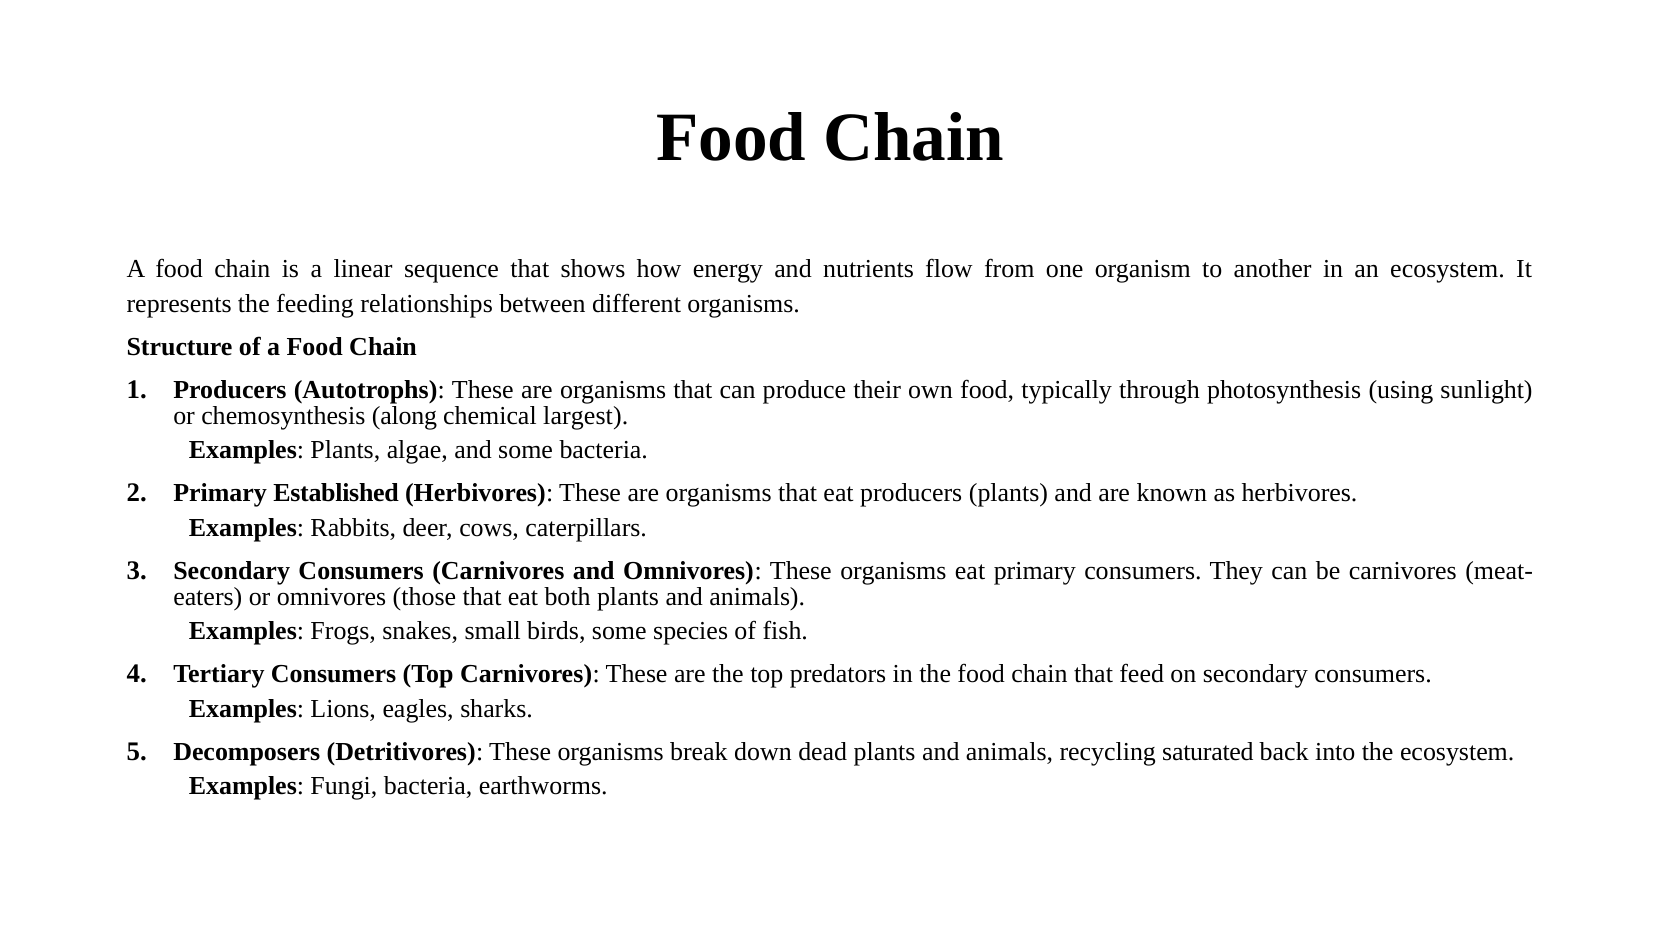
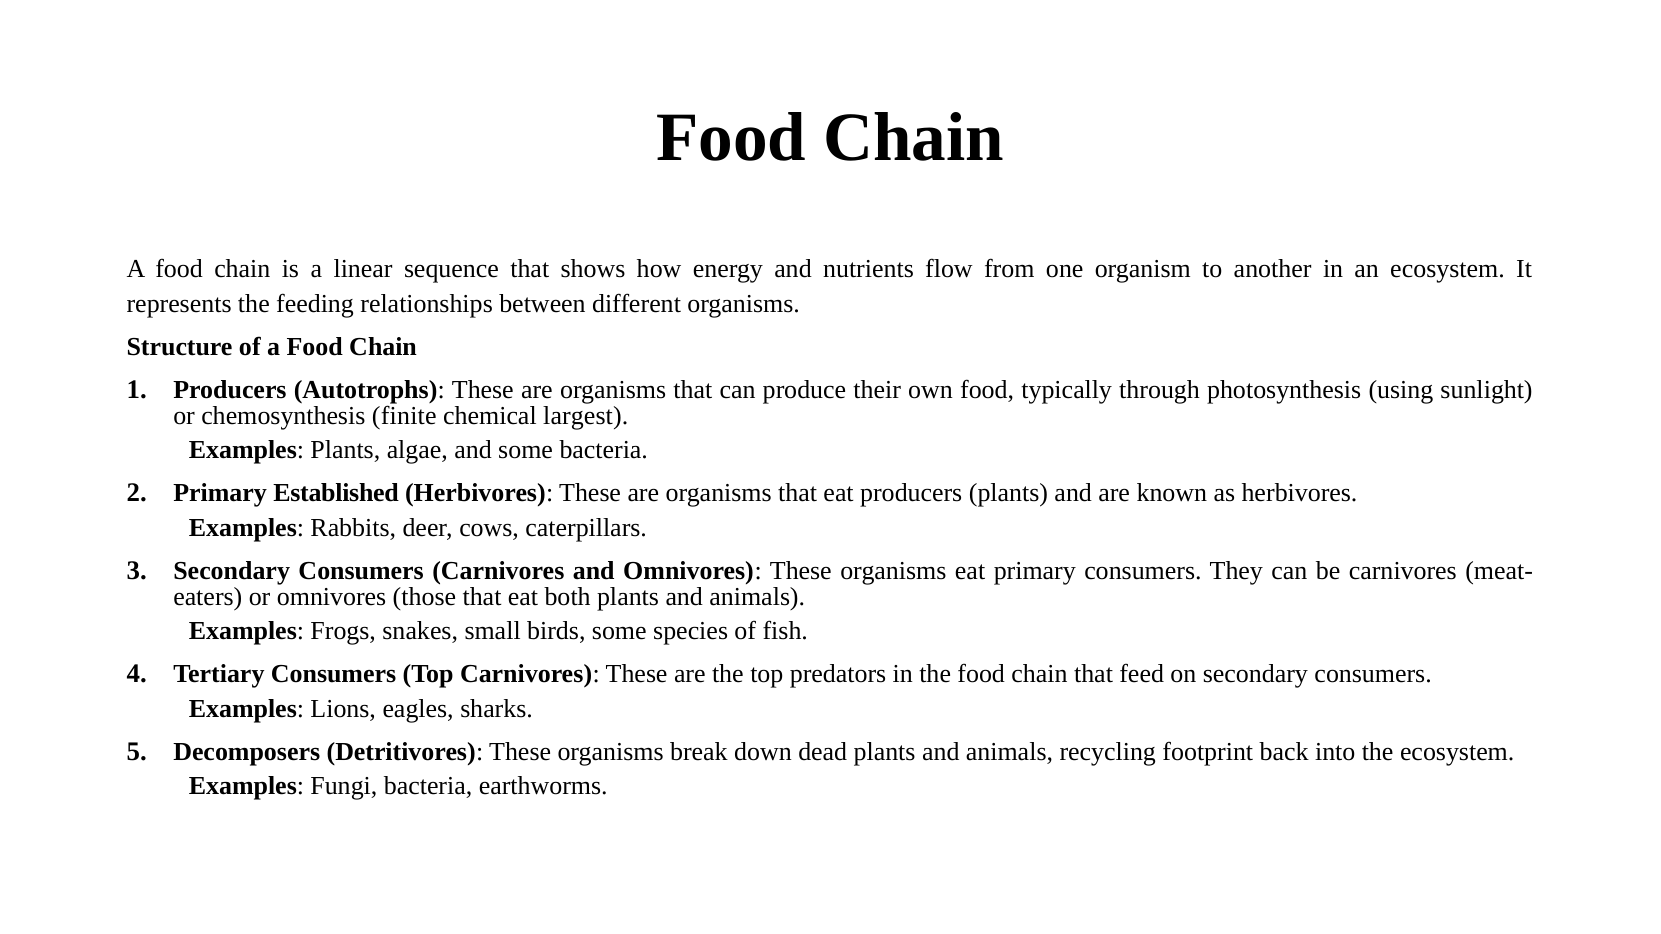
along: along -> finite
saturated: saturated -> footprint
